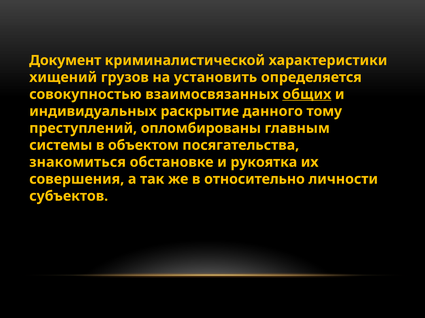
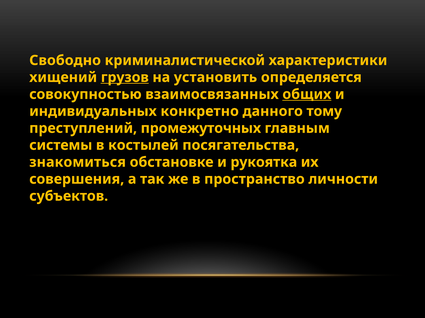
Документ: Документ -> Свободно
грузов underline: none -> present
раскрытие: раскрытие -> конкретно
опломбированы: опломбированы -> промежуточных
объектом: объектом -> костылей
относительно: относительно -> пространство
